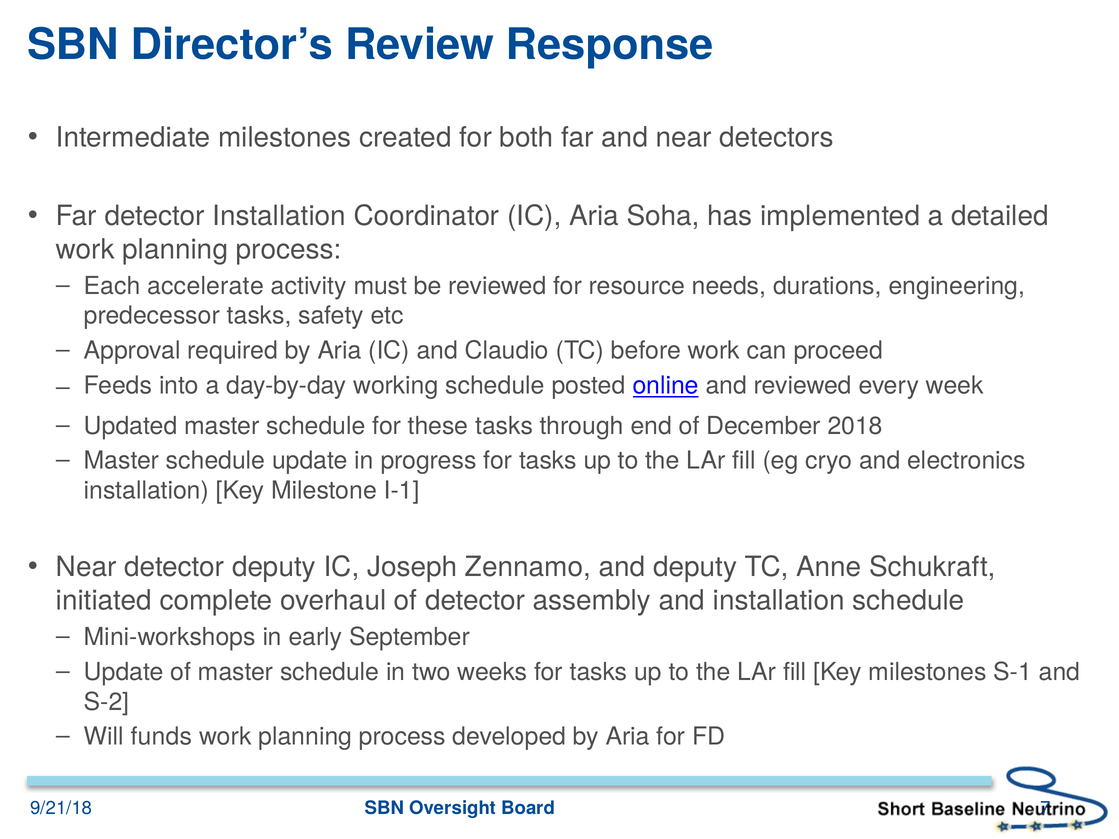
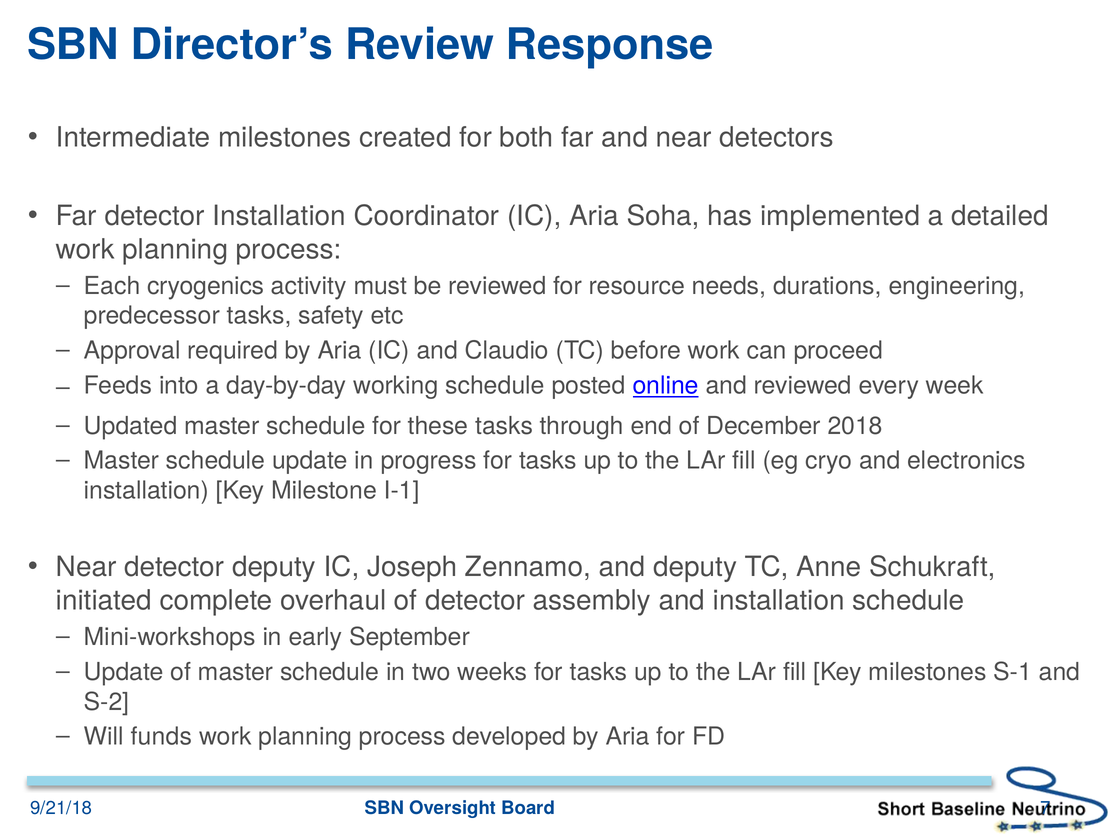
accelerate: accelerate -> cryogenics
